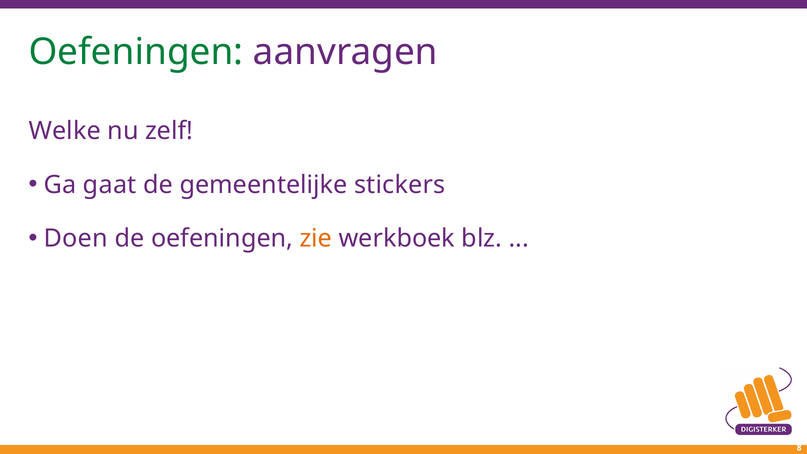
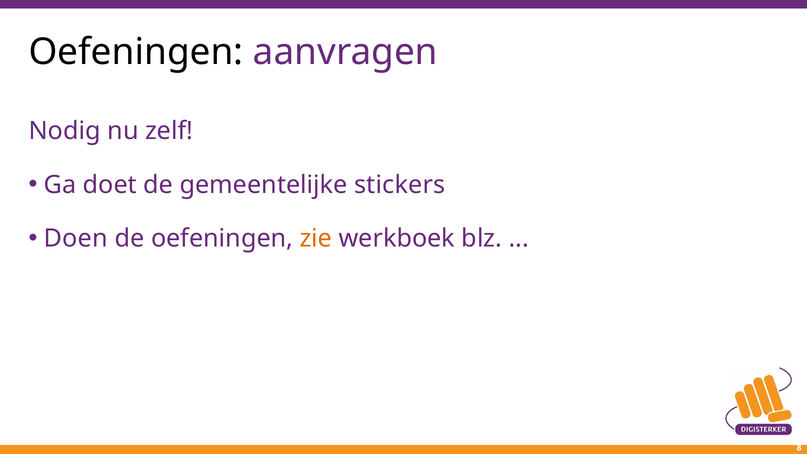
Oefeningen at (136, 52) colour: green -> black
Welke: Welke -> Nodig
gaat: gaat -> doet
